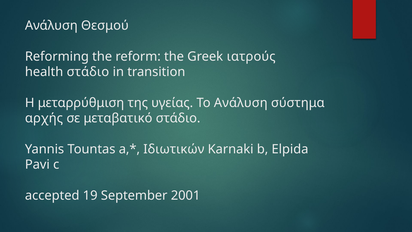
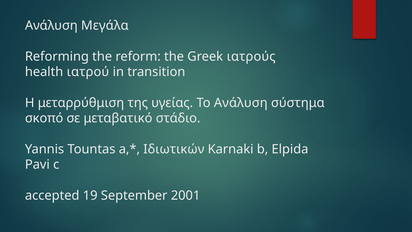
Θεσμού: Θεσμού -> Μεγάλα
health στάδιο: στάδιο -> ιατρού
αρχής: αρχής -> σκοπό
